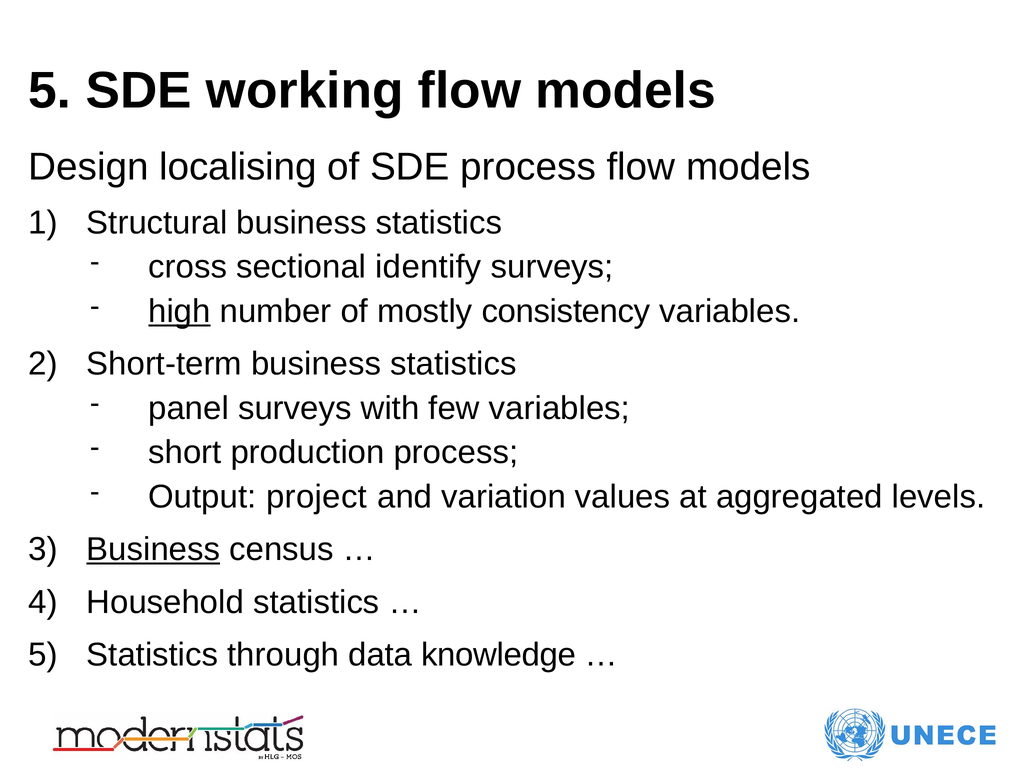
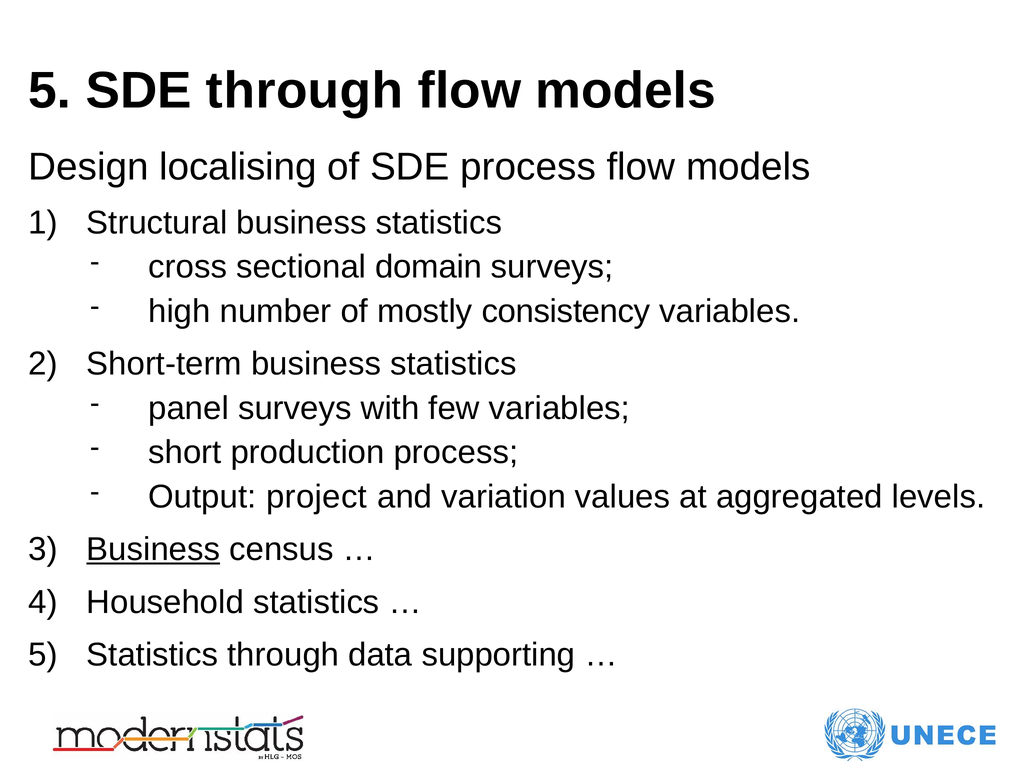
SDE working: working -> through
identify: identify -> domain
high underline: present -> none
knowledge: knowledge -> supporting
